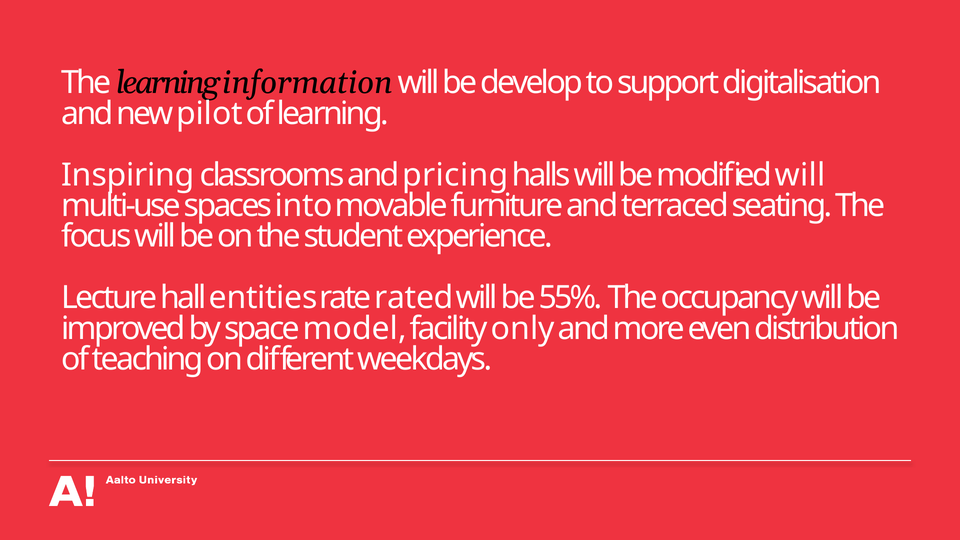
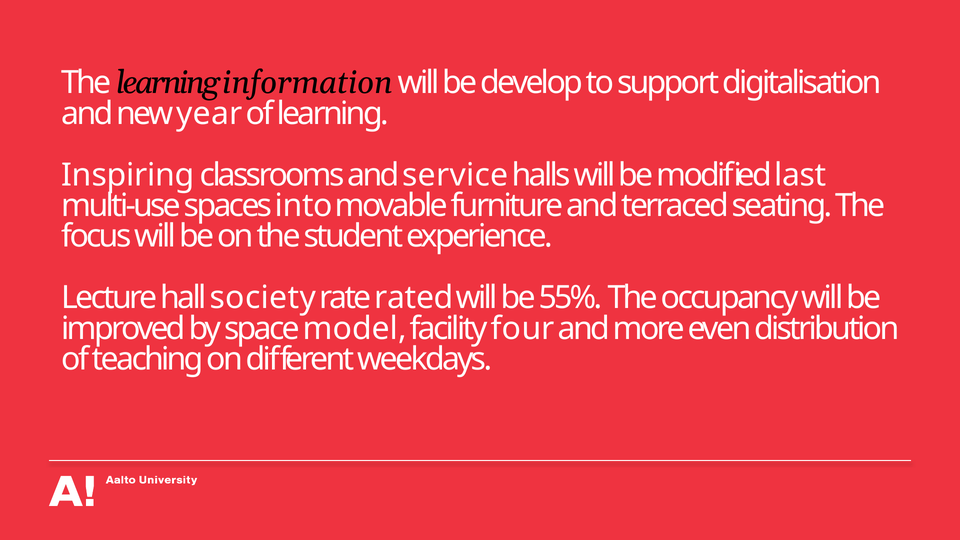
pilot: pilot -> year
pricing: pricing -> service
modified will: will -> last
entities: entities -> society
only: only -> four
